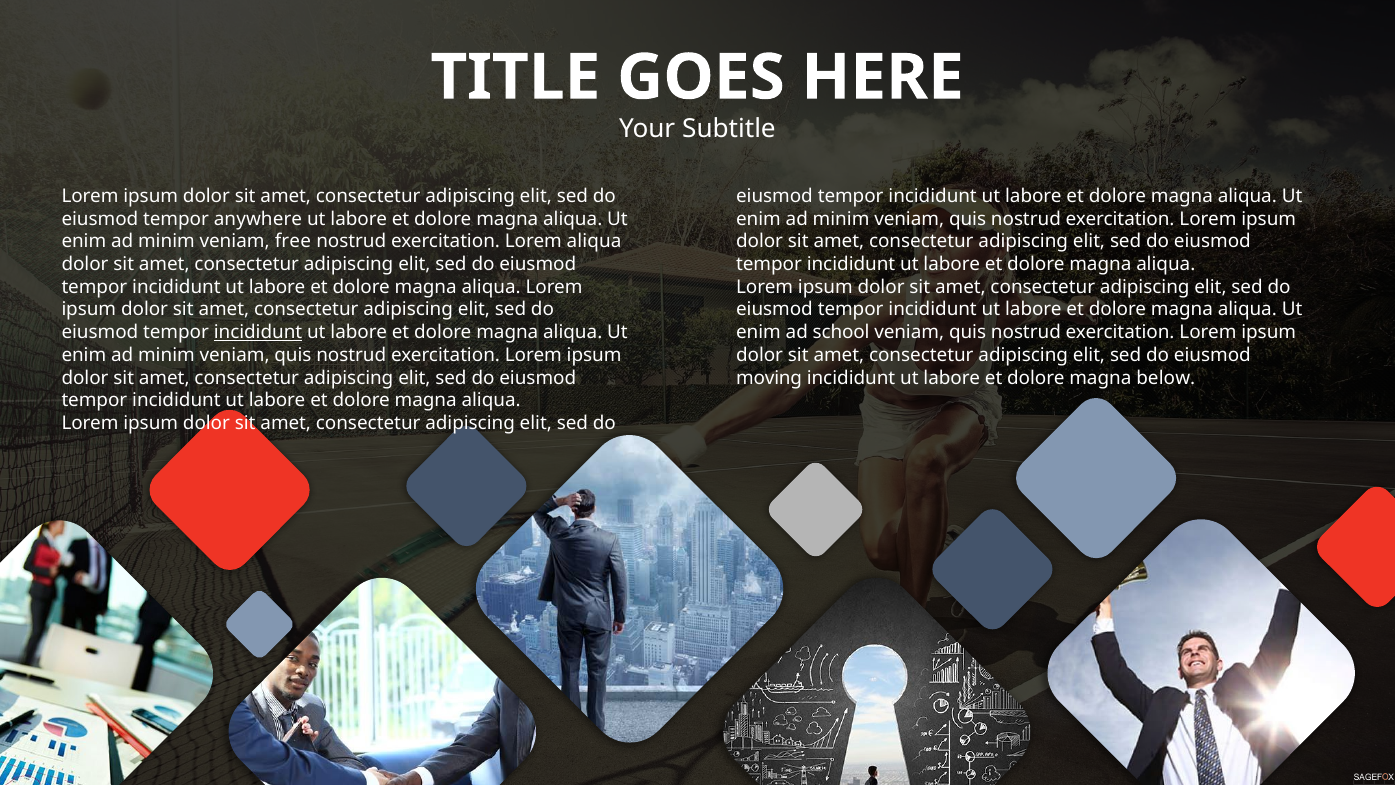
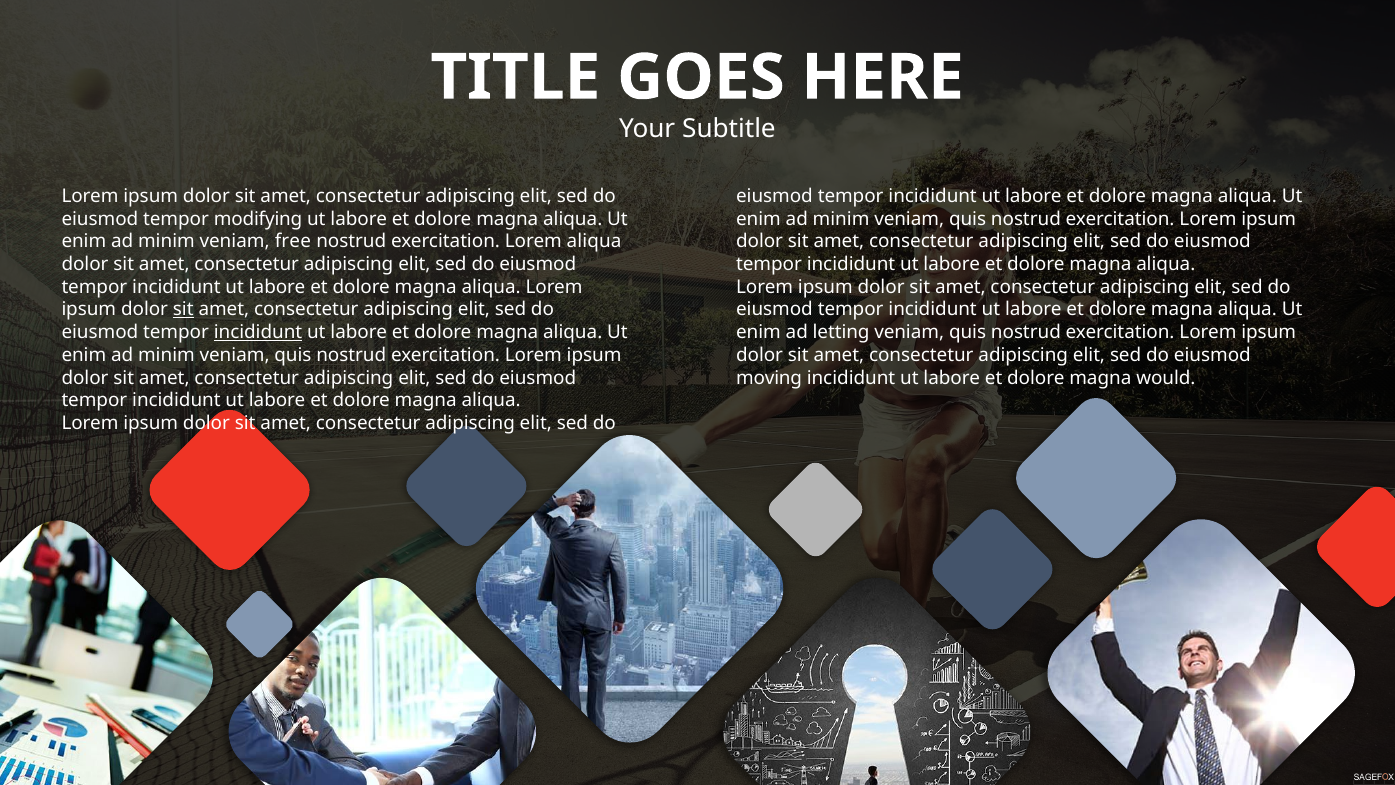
anywhere: anywhere -> modifying
sit at (183, 310) underline: none -> present
school: school -> letting
below: below -> would
